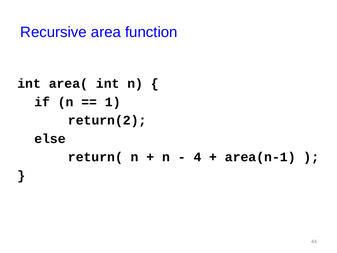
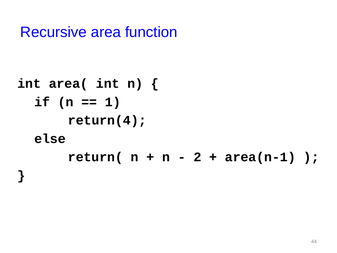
return(2: return(2 -> return(4
4: 4 -> 2
